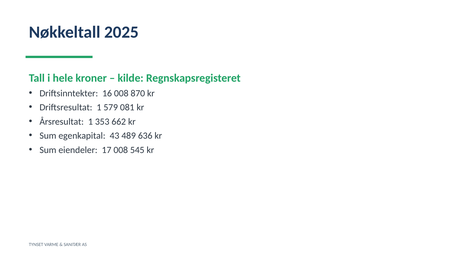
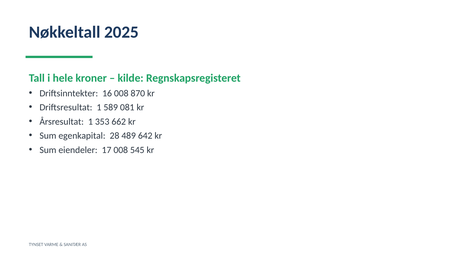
579: 579 -> 589
43: 43 -> 28
636: 636 -> 642
